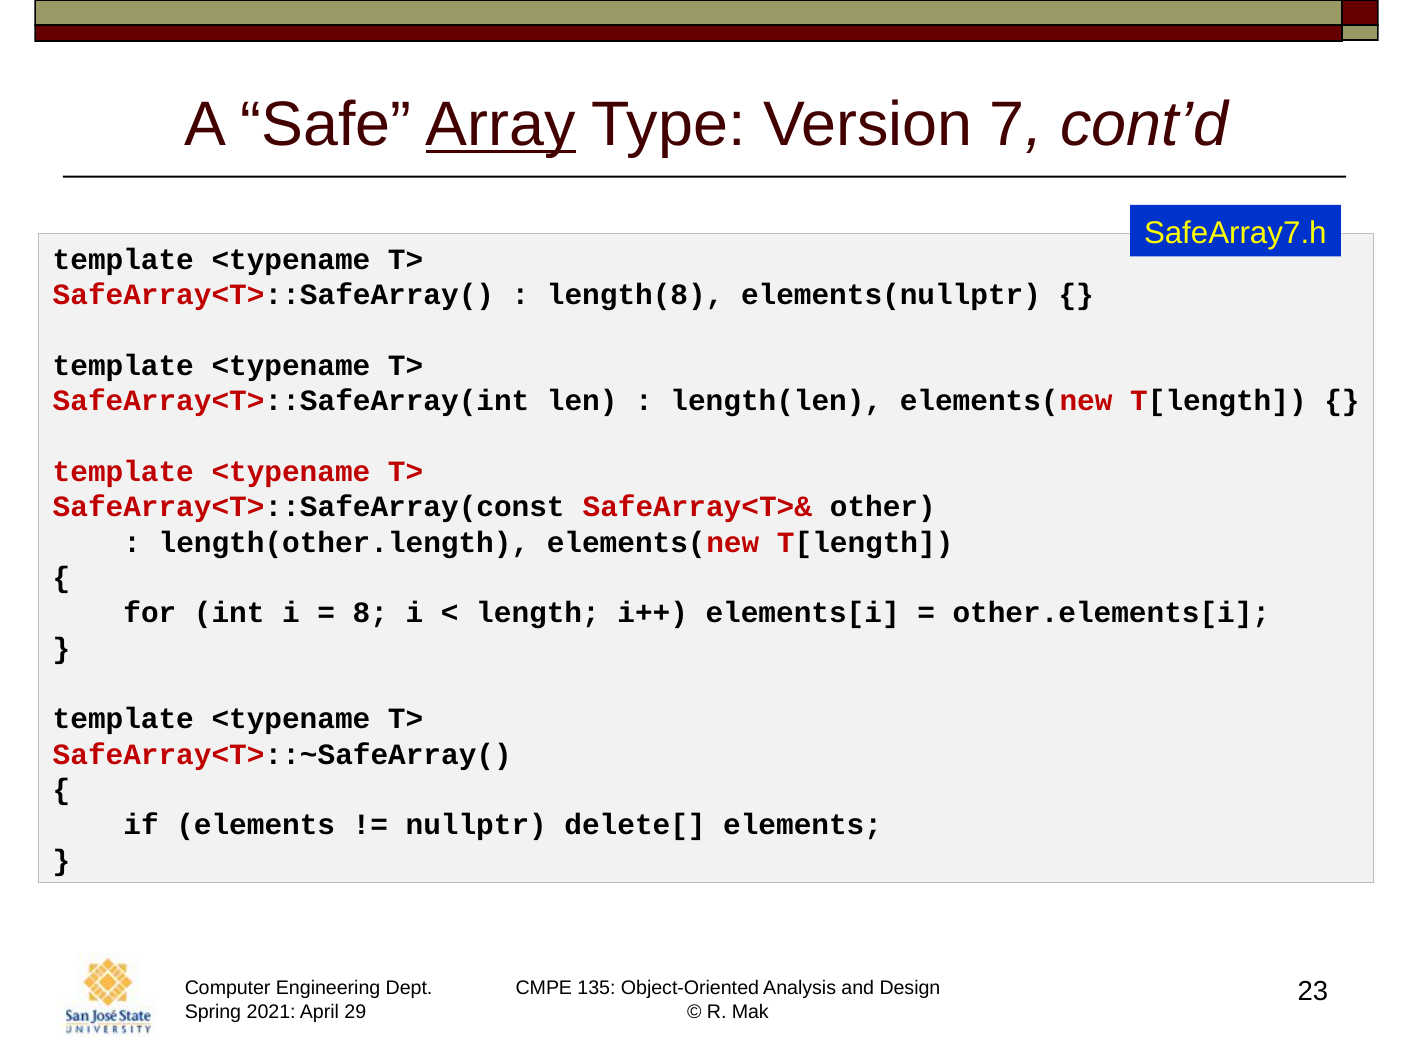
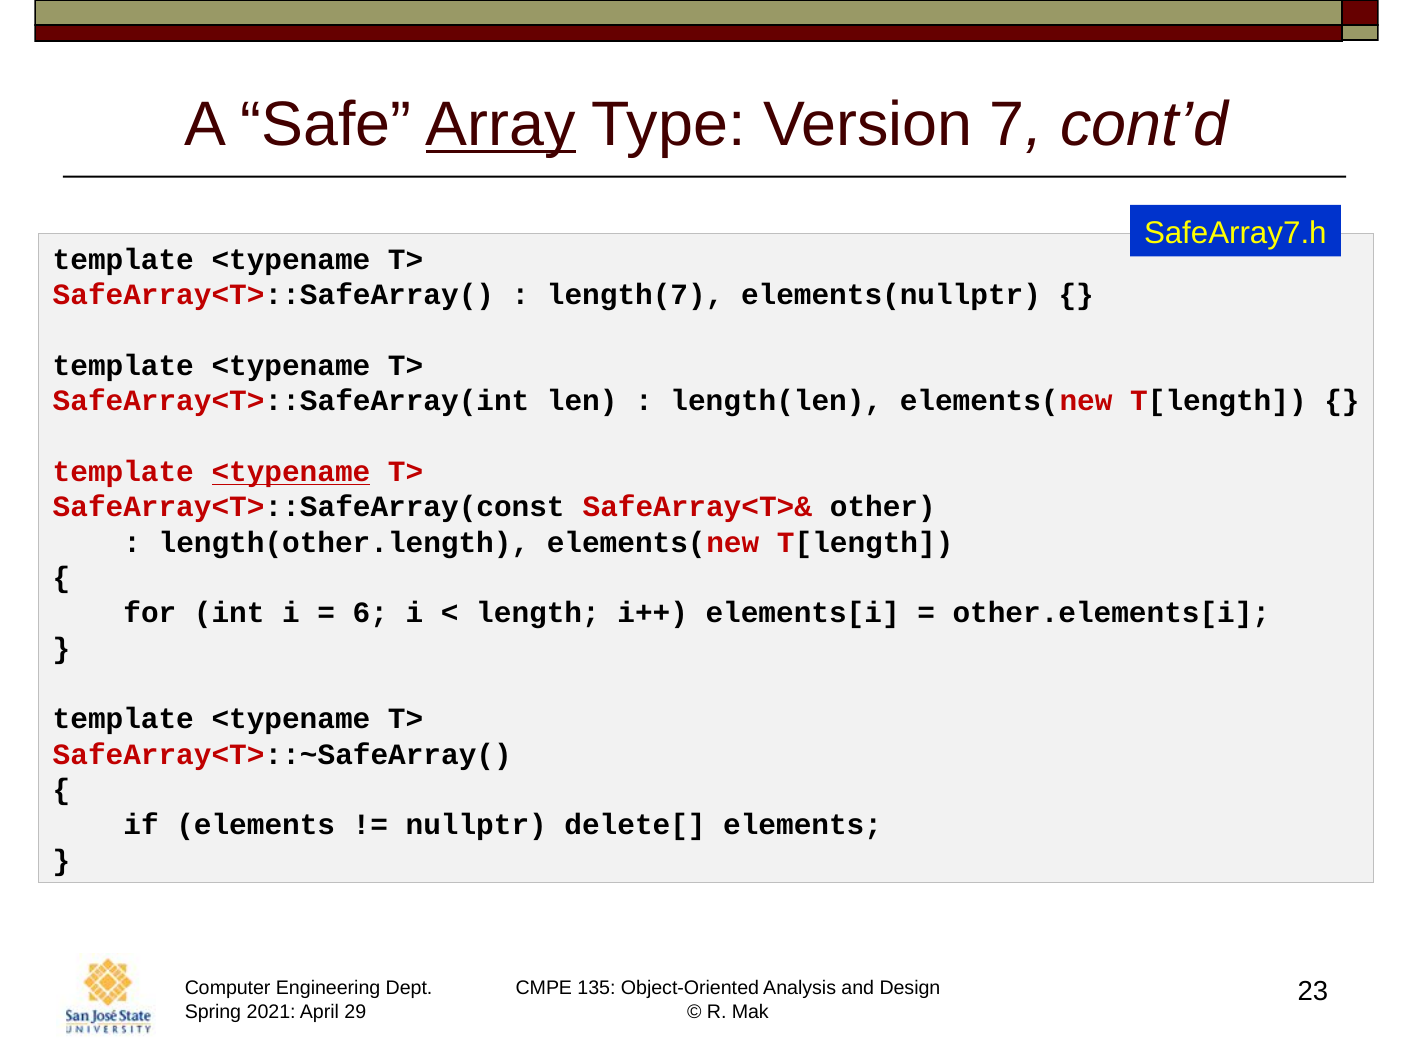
length(8: length(8 -> length(7
<typename at (291, 472) underline: none -> present
8: 8 -> 6
